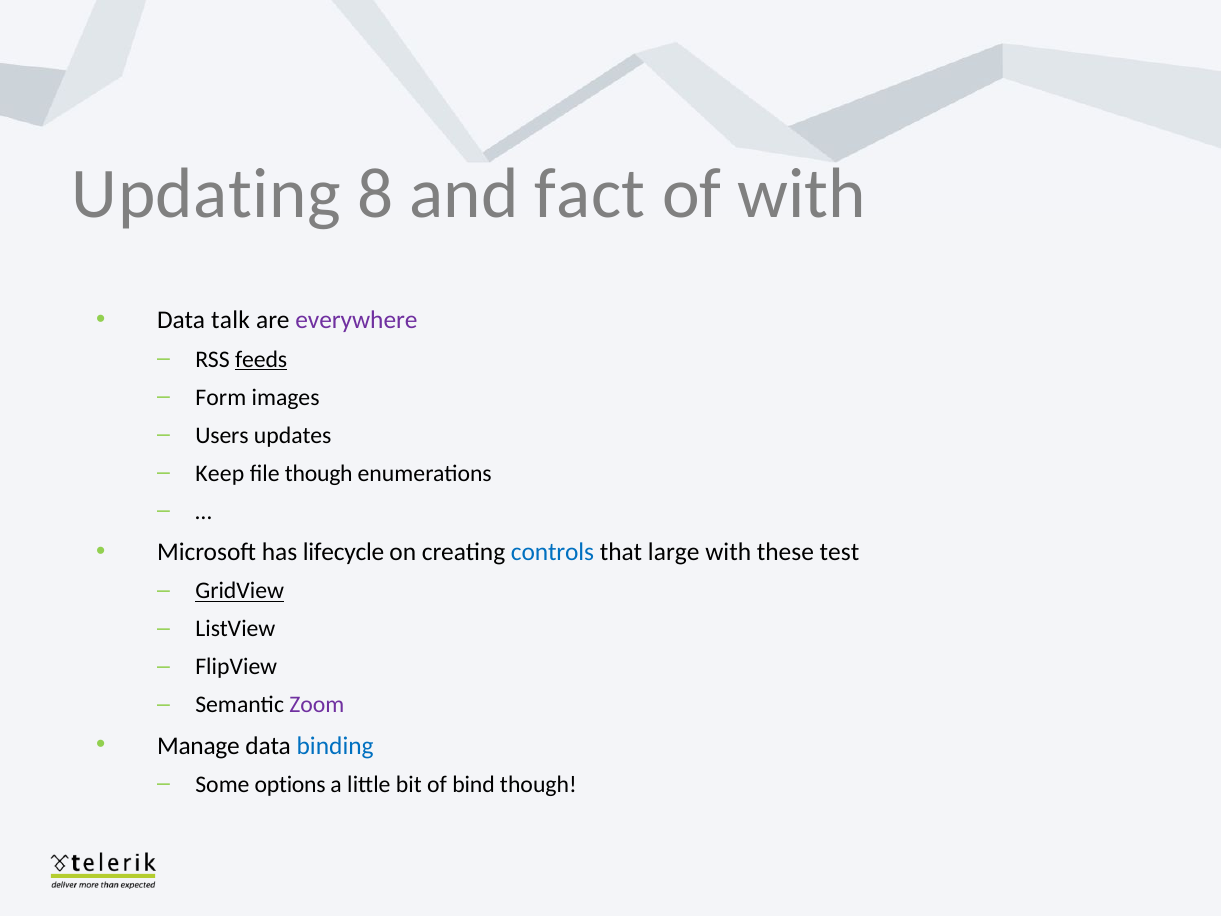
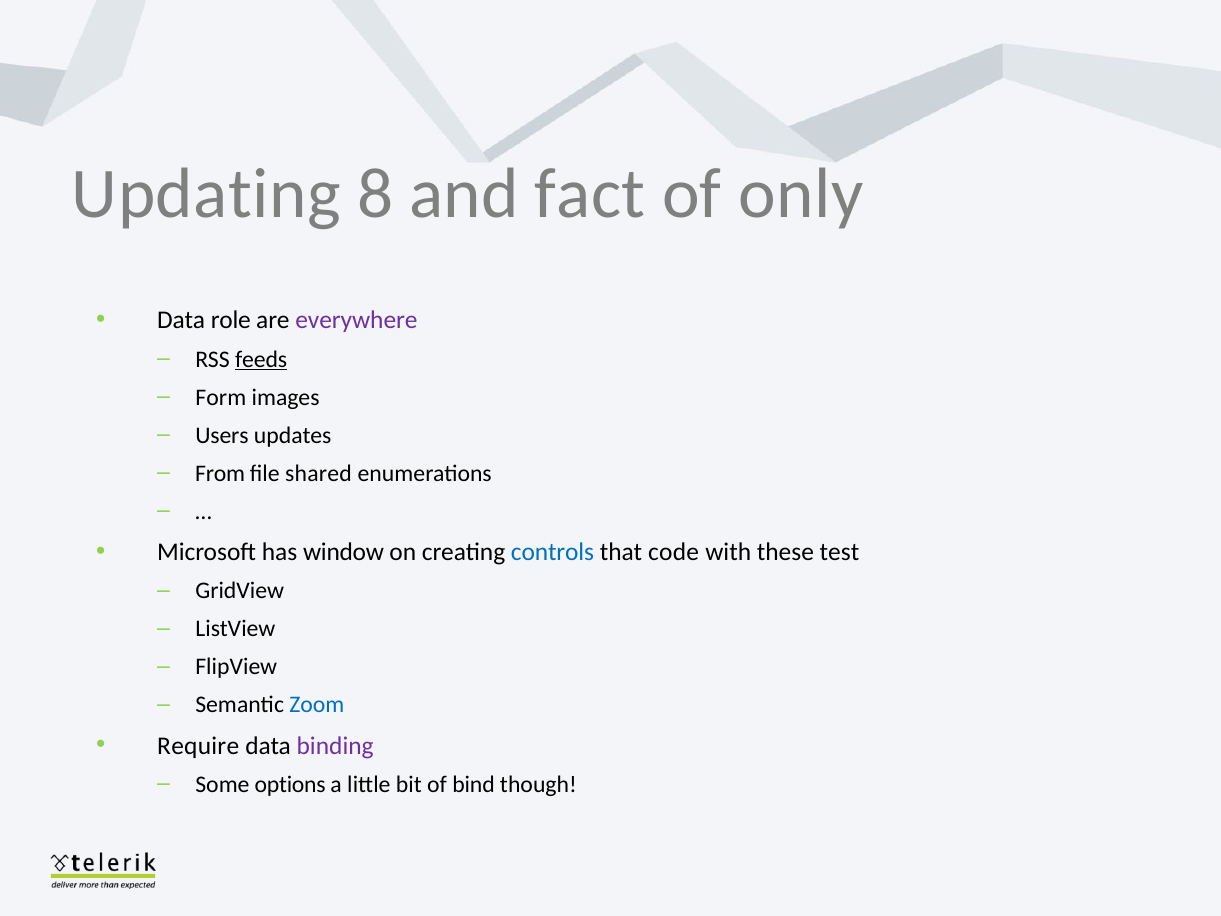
of with: with -> only
talk: talk -> role
Keep: Keep -> From
file though: though -> shared
lifecycle: lifecycle -> window
large: large -> code
GridView underline: present -> none
Zoom colour: purple -> blue
Manage: Manage -> Require
binding colour: blue -> purple
